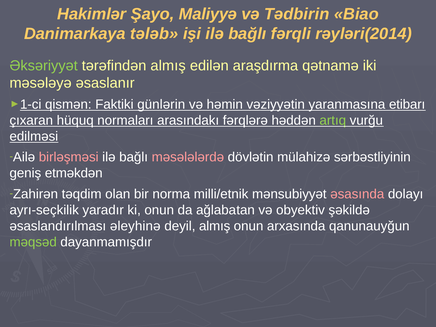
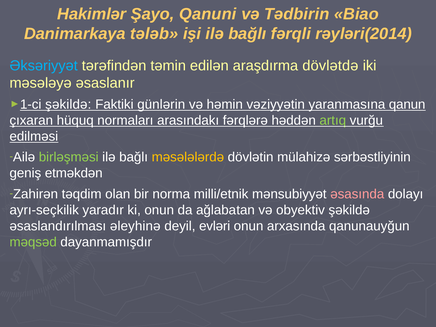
Maliyyə: Maliyyə -> Qanuni
Əksəriyyət colour: light green -> light blue
tərəfindən almış: almış -> təmin
qətnamə: qətnamə -> dövlətdə
qismən at (68, 104): qismən -> şəkildə
etibarı: etibarı -> qanun
birləşməsi colour: pink -> light green
məsələlərdə colour: pink -> yellow
deyil almış: almış -> evləri
